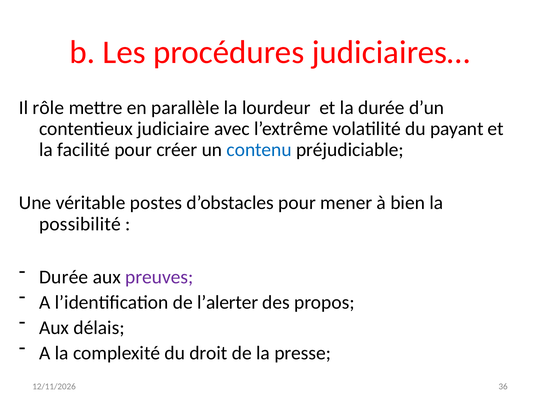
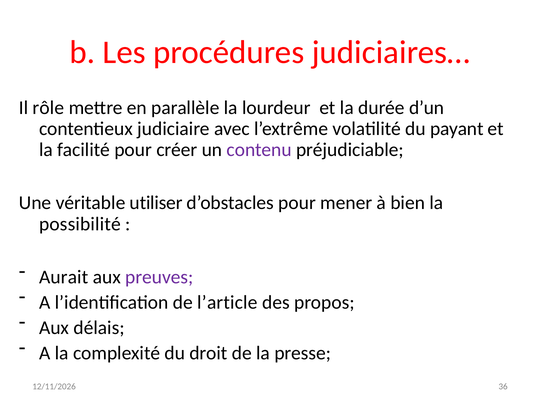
contenu colour: blue -> purple
postes: postes -> utiliser
Durée at (64, 277): Durée -> Aurait
l’alerter: l’alerter -> l’article
